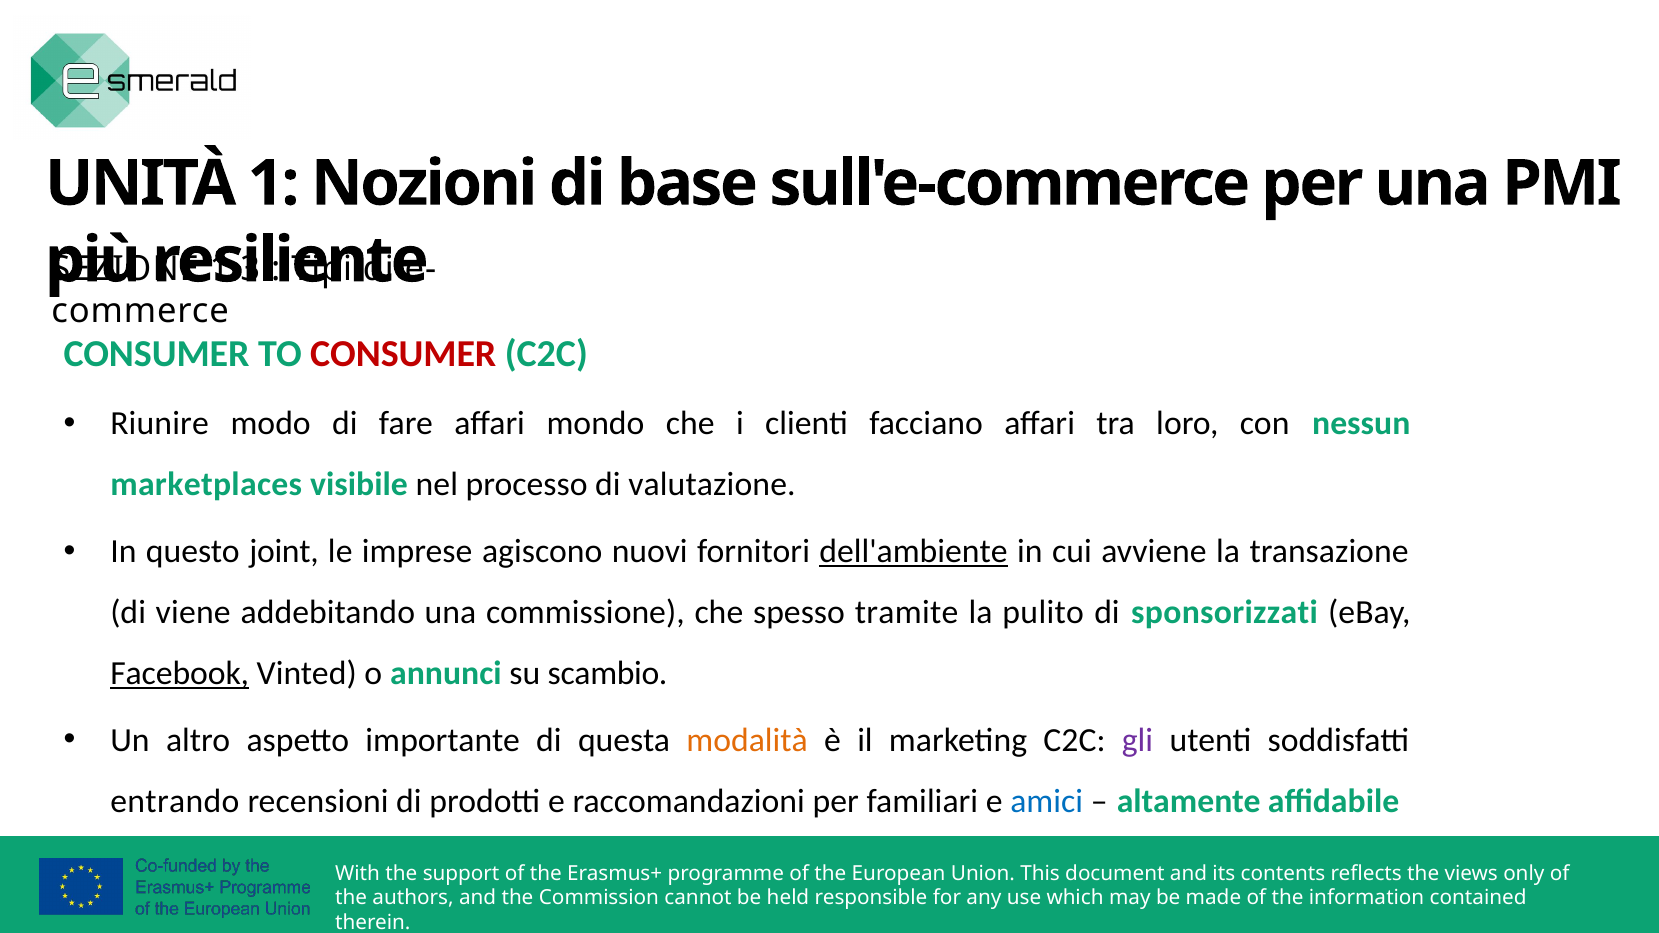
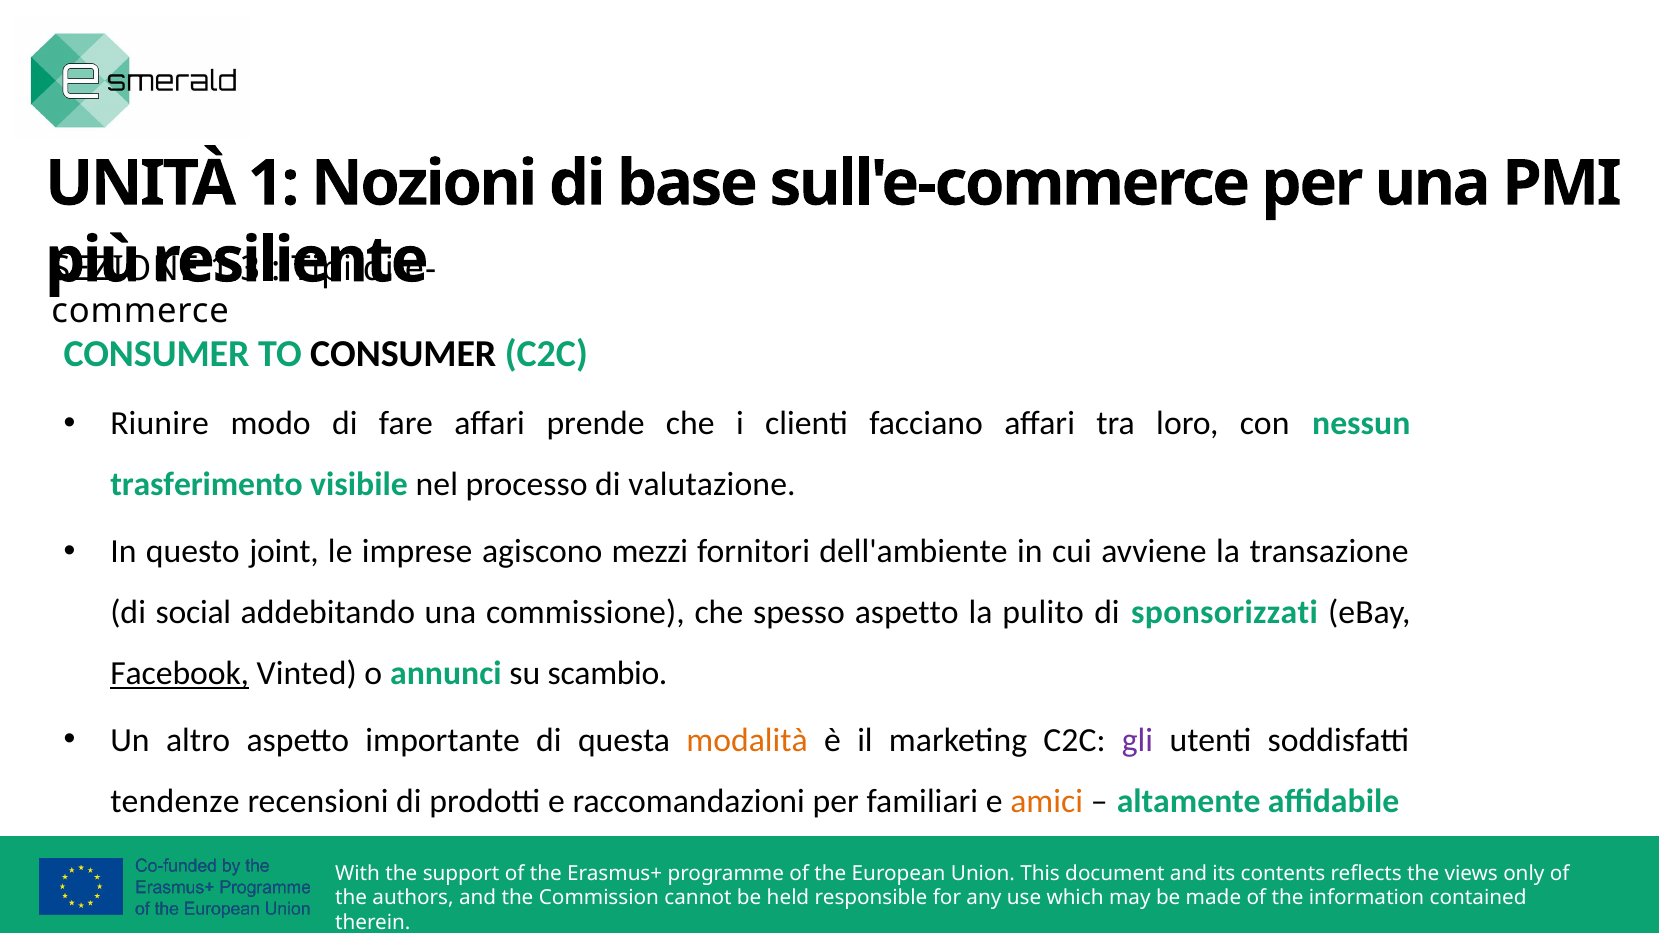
CONSUMER at (403, 354) colour: red -> black
mondo: mondo -> prende
marketplaces: marketplaces -> trasferimento
nuovi: nuovi -> mezzi
dell'ambiente underline: present -> none
viene: viene -> social
spesso tramite: tramite -> aspetto
entrando: entrando -> tendenze
amici colour: blue -> orange
